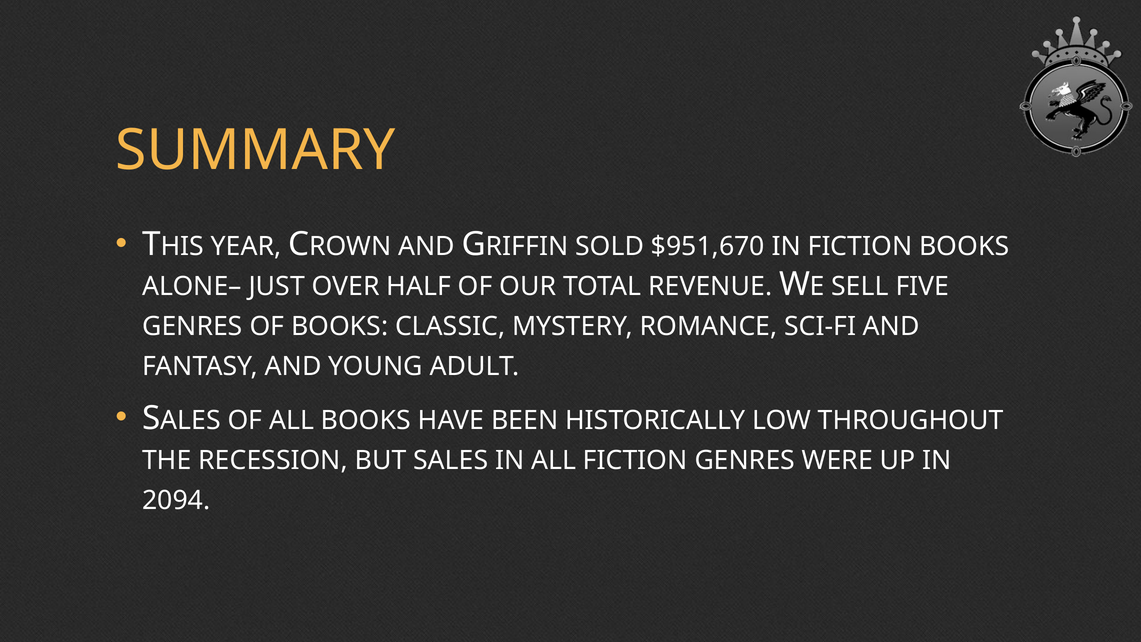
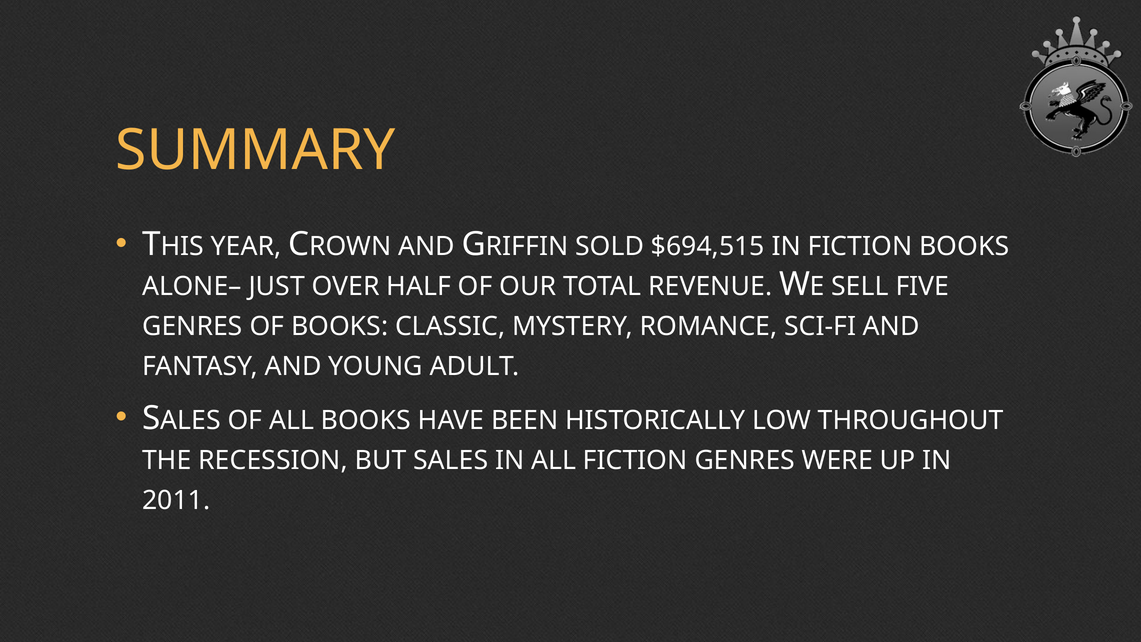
$951,670: $951,670 -> $694,515
2094: 2094 -> 2011
